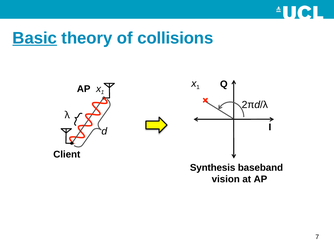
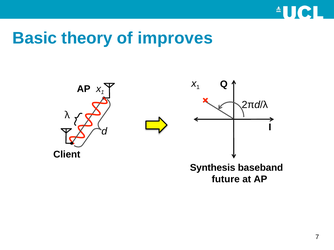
Basic underline: present -> none
collisions: collisions -> improves
vision: vision -> future
